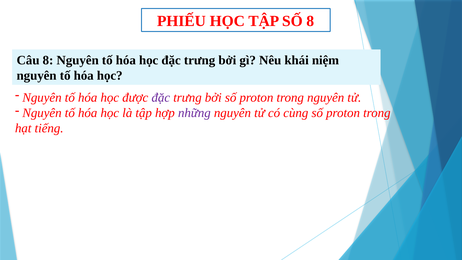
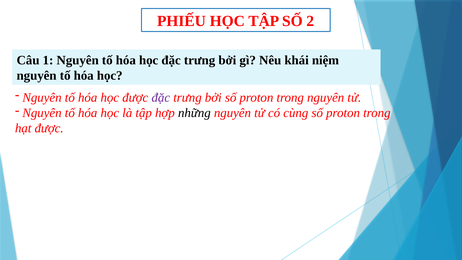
SỐ 8: 8 -> 2
Câu 8: 8 -> 1
những colour: purple -> black
hạt tiếng: tiếng -> được
